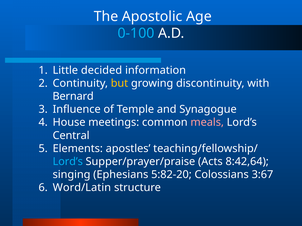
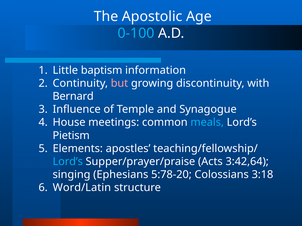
decided: decided -> baptism
but colour: yellow -> pink
meals colour: pink -> light blue
Central: Central -> Pietism
8:42,64: 8:42,64 -> 3:42,64
5:82-20: 5:82-20 -> 5:78-20
3:67: 3:67 -> 3:18
